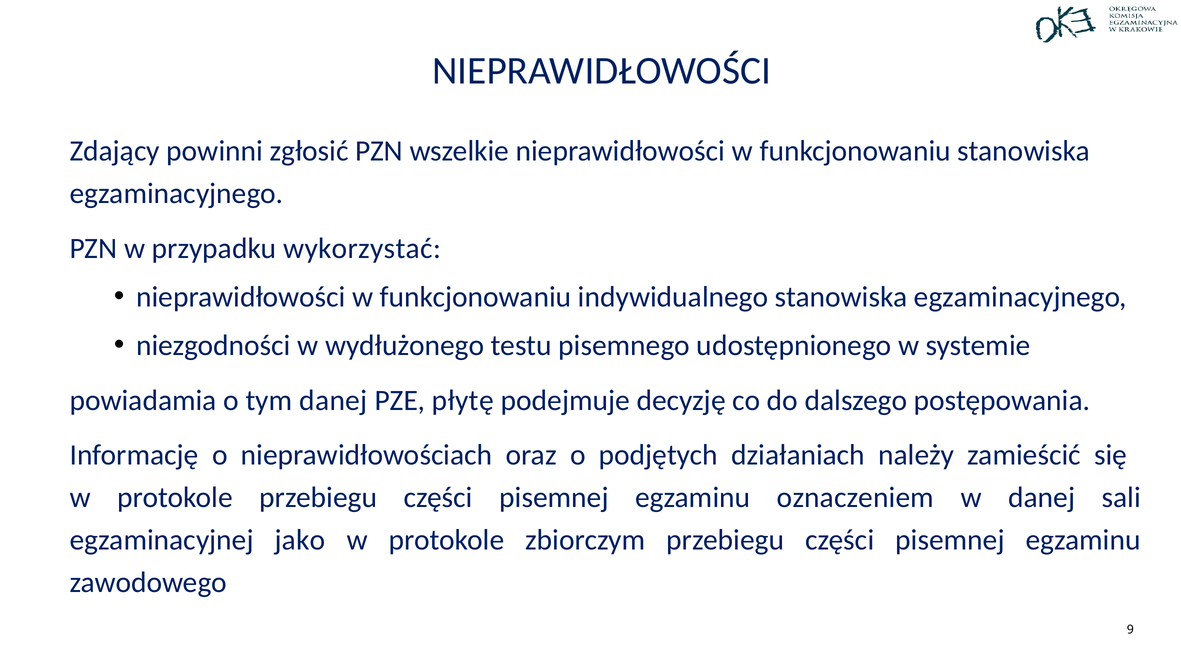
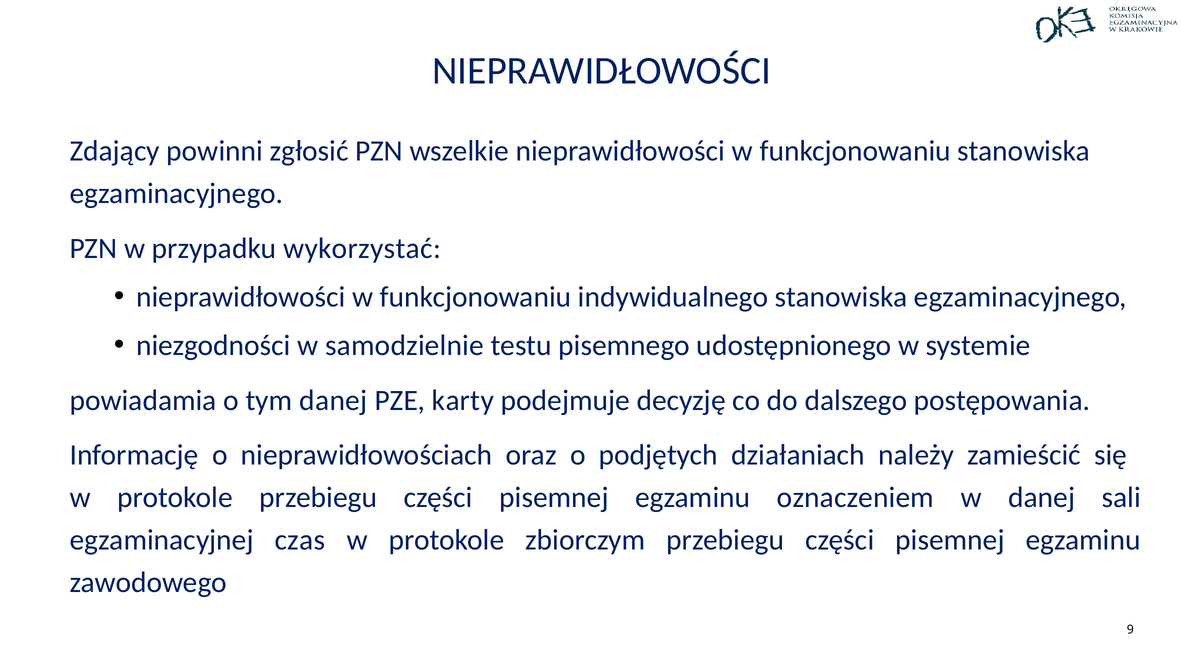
wydłużonego: wydłużonego -> samodzielnie
płytę: płytę -> karty
jako: jako -> czas
